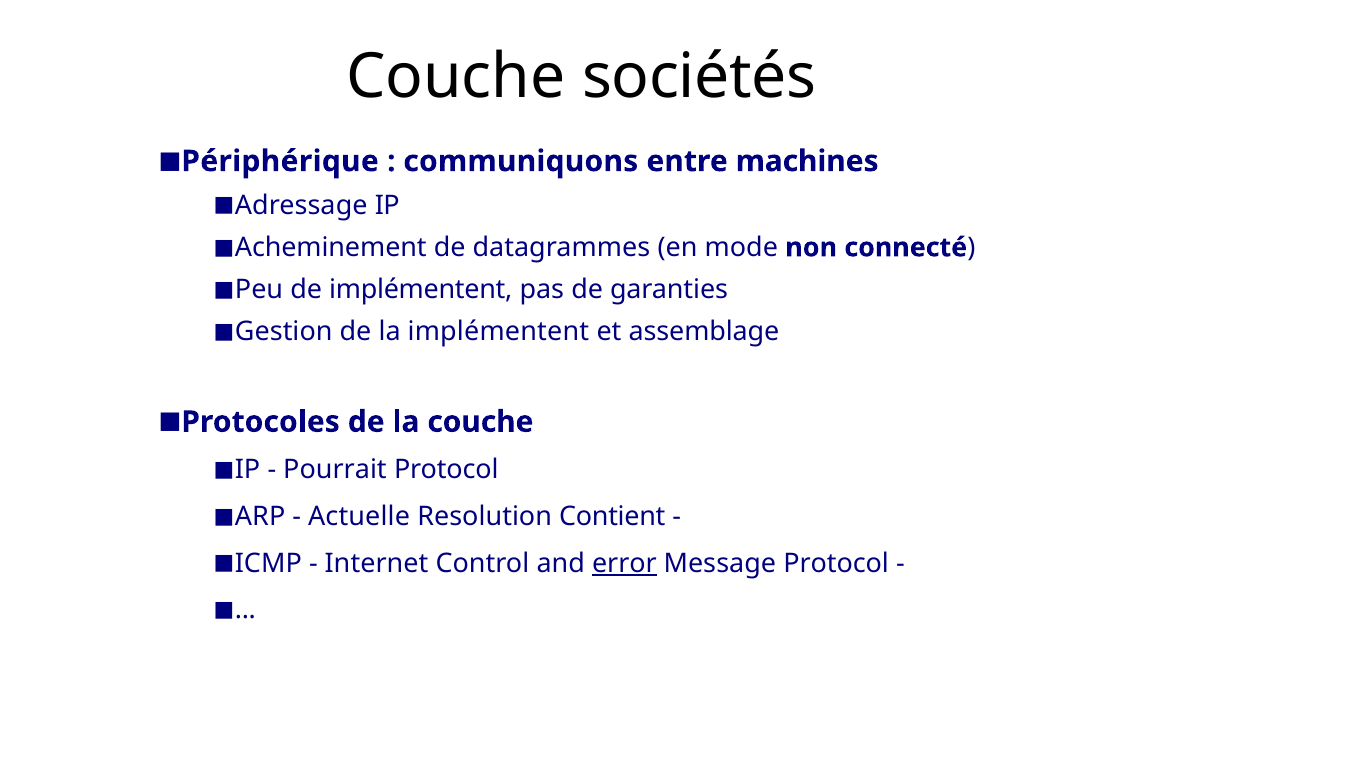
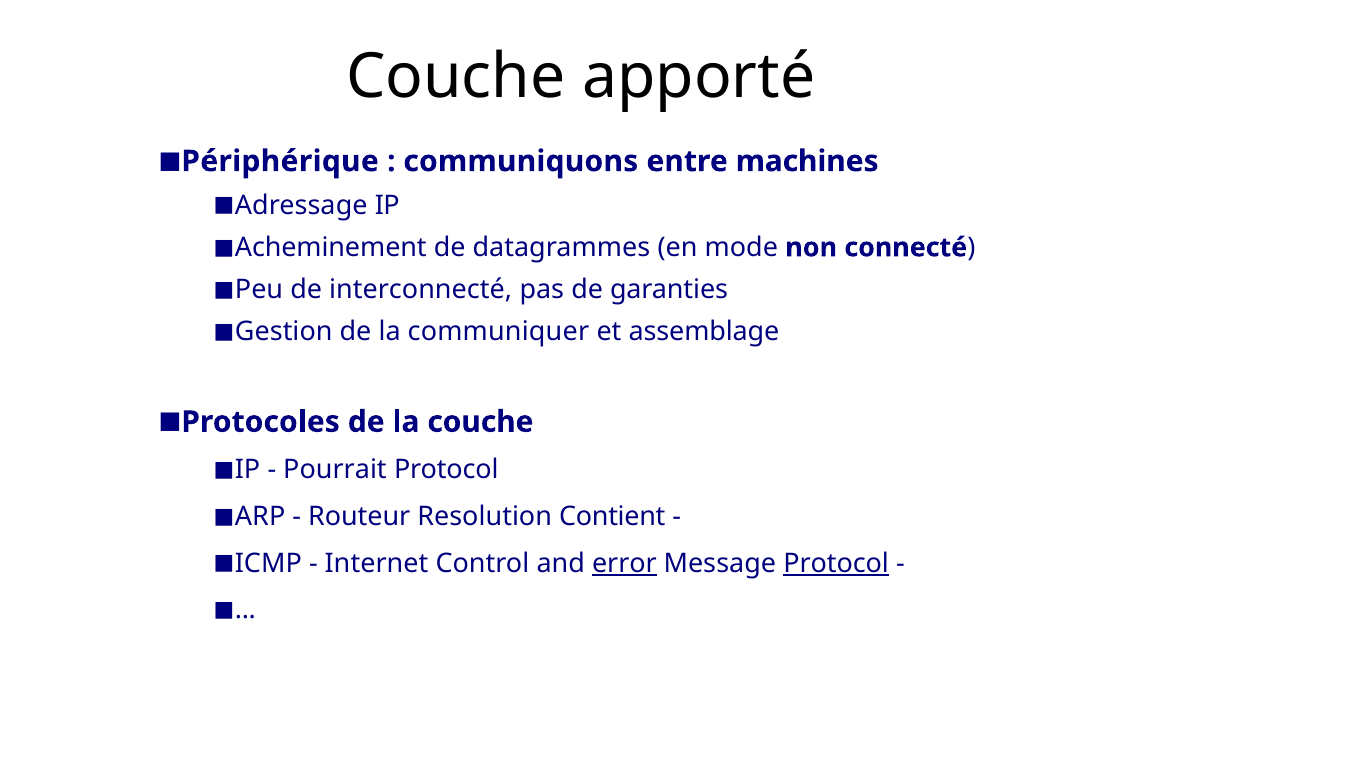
sociétés: sociétés -> apporté
de implémentent: implémentent -> interconnecté
la implémentent: implémentent -> communiquer
Actuelle: Actuelle -> Routeur
Protocol at (836, 563) underline: none -> present
